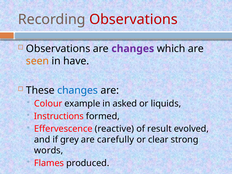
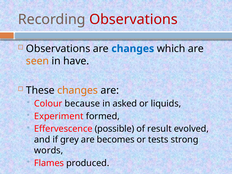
changes at (133, 49) colour: purple -> blue
changes at (78, 90) colour: blue -> orange
example: example -> because
Instructions: Instructions -> Experiment
reactive: reactive -> possible
carefully: carefully -> becomes
clear: clear -> tests
